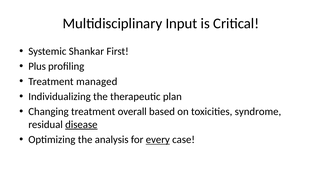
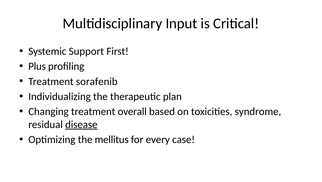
Shankar: Shankar -> Support
managed: managed -> sorafenib
analysis: analysis -> mellitus
every underline: present -> none
